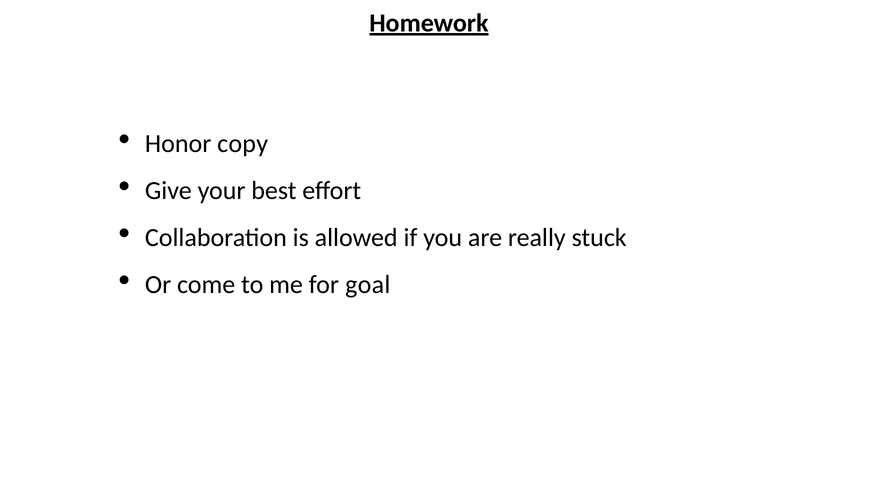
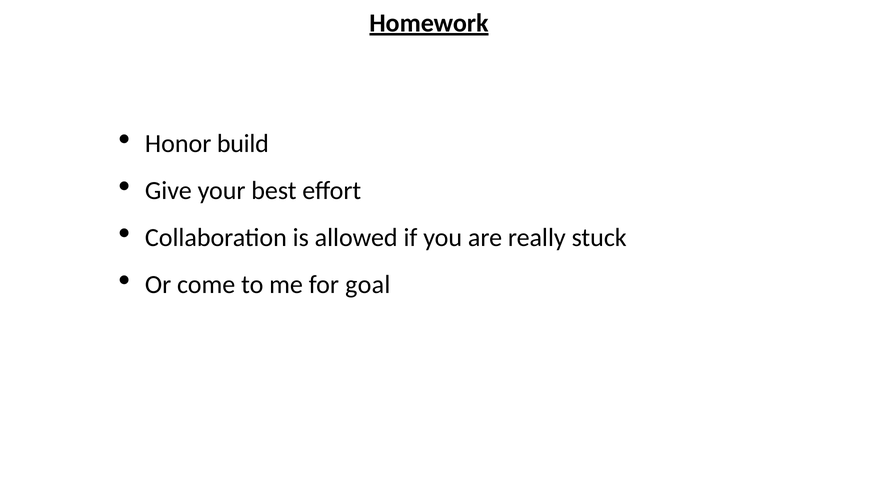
copy: copy -> build
